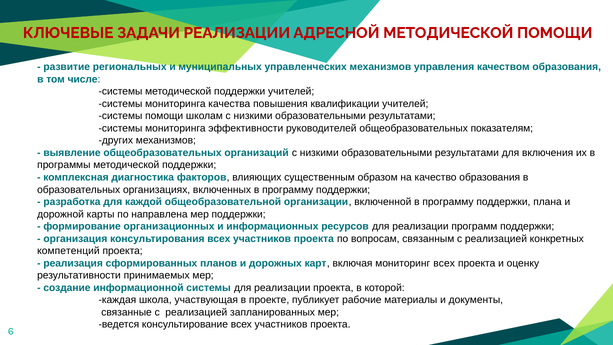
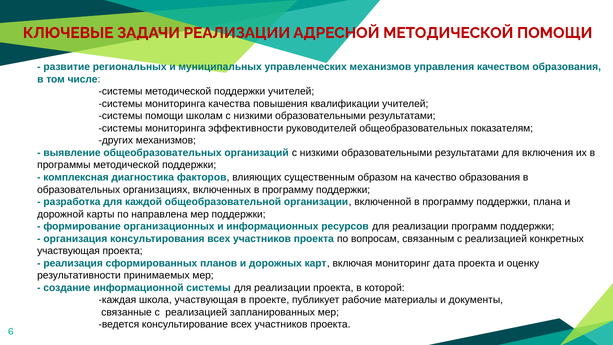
компетенций at (68, 251): компетенций -> участвующая
мониторинг всех: всех -> дата
